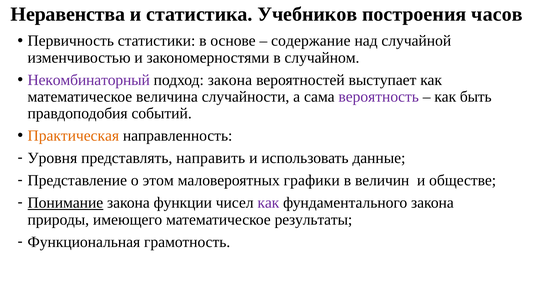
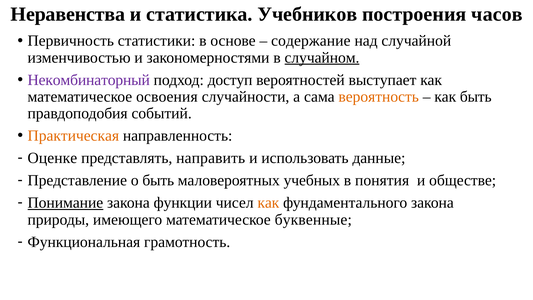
случайном underline: none -> present
подход закона: закона -> доступ
величина: величина -> освоения
вероятность colour: purple -> orange
Уровня: Уровня -> Оценке
о этом: этом -> быть
графики: графики -> учебных
величин: величин -> понятия
как at (268, 203) colour: purple -> orange
результаты: результаты -> буквенные
